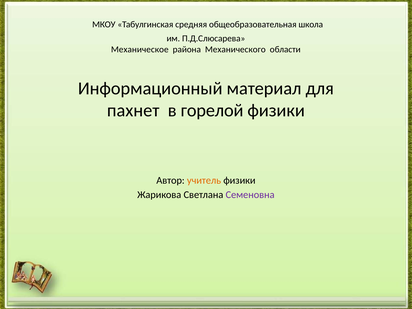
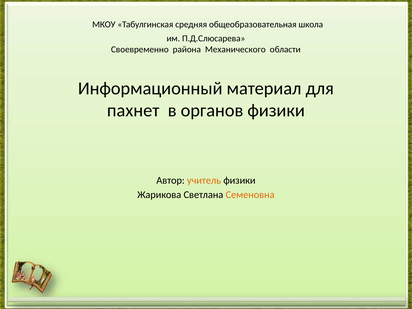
Механическое: Механическое -> Своевременно
горелой: горелой -> органов
Семеновна colour: purple -> orange
